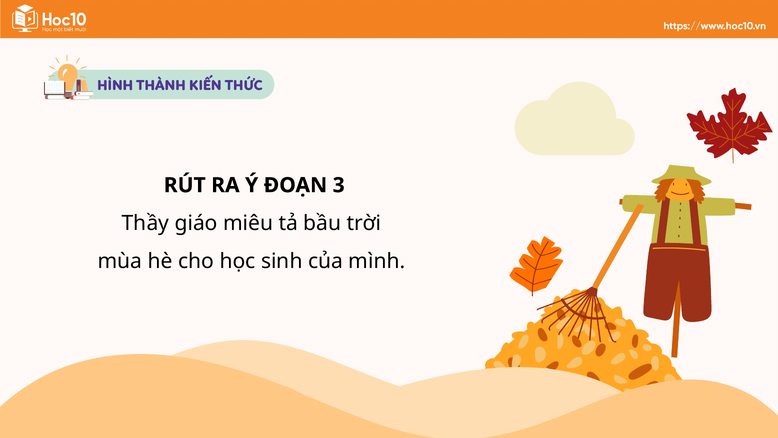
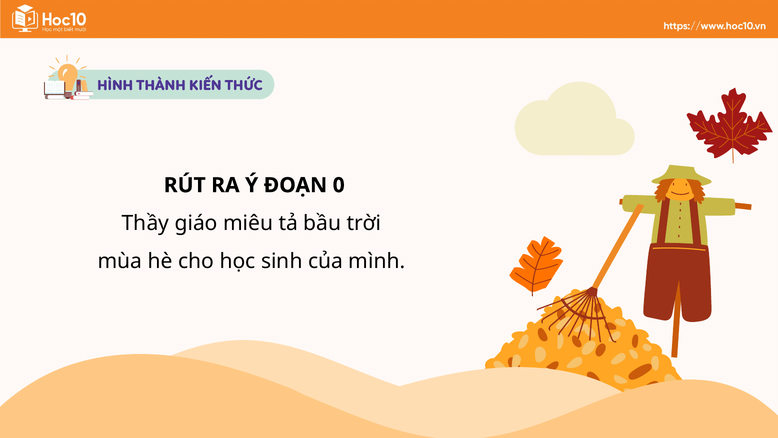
3: 3 -> 0
